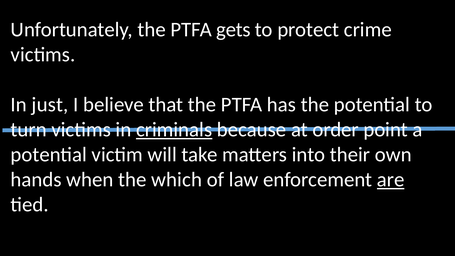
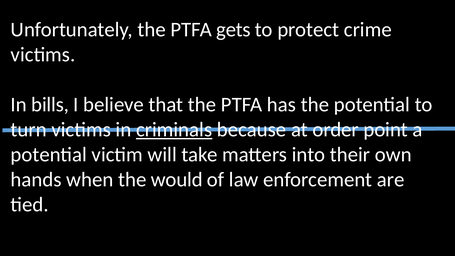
just: just -> bills
which: which -> would
are underline: present -> none
